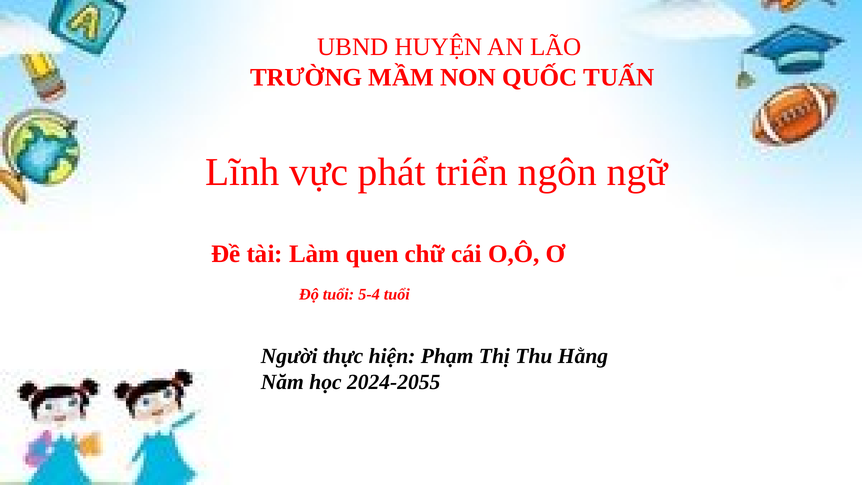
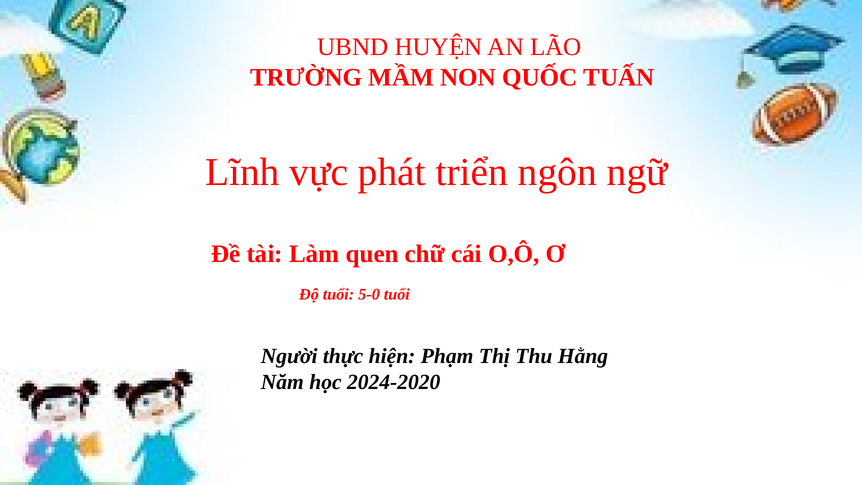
5-4: 5-4 -> 5-0
2024-2055: 2024-2055 -> 2024-2020
